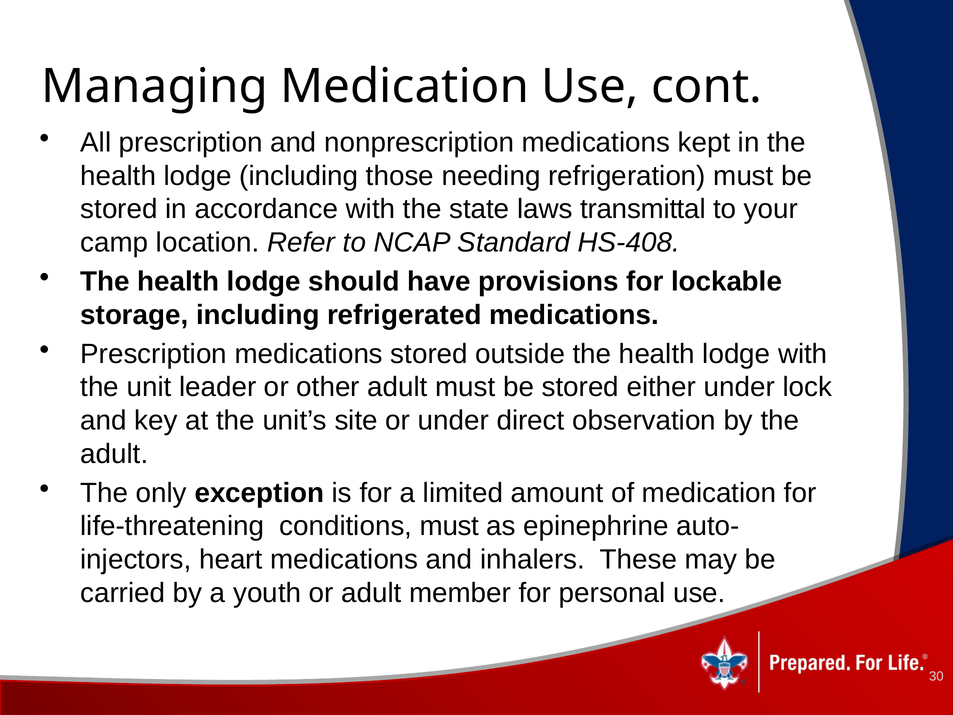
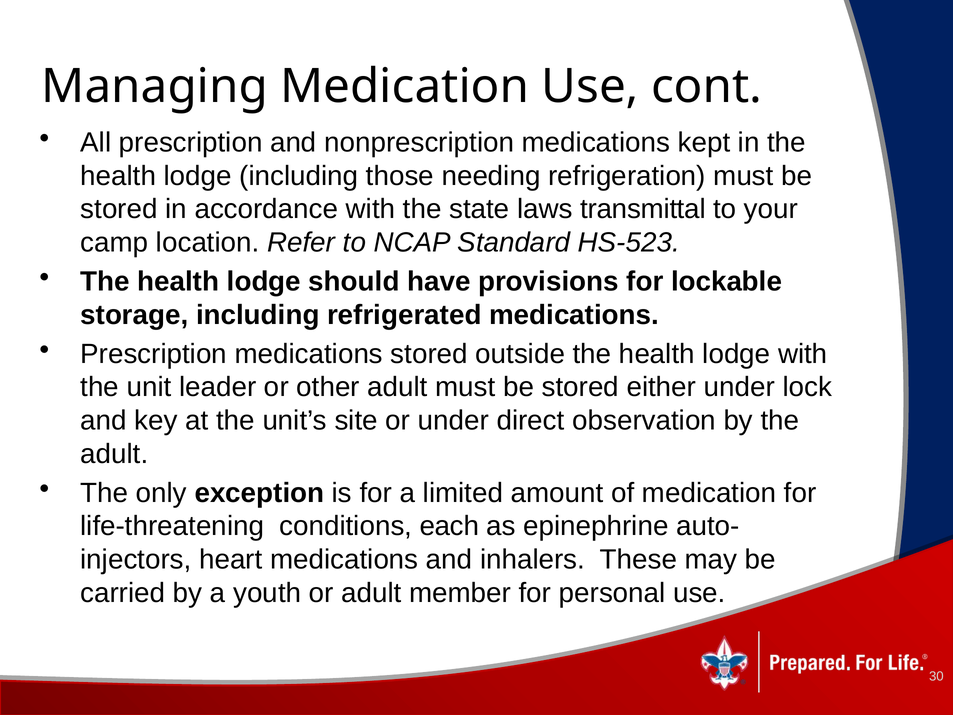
HS-408: HS-408 -> HS-523
conditions must: must -> each
